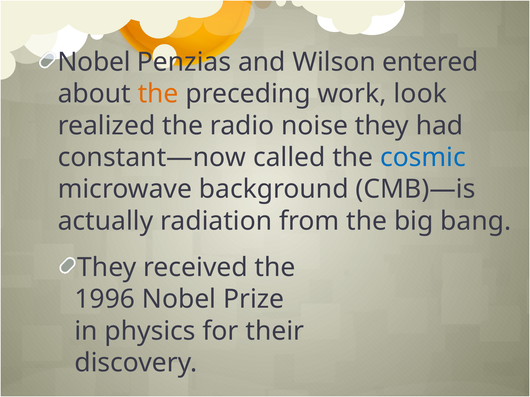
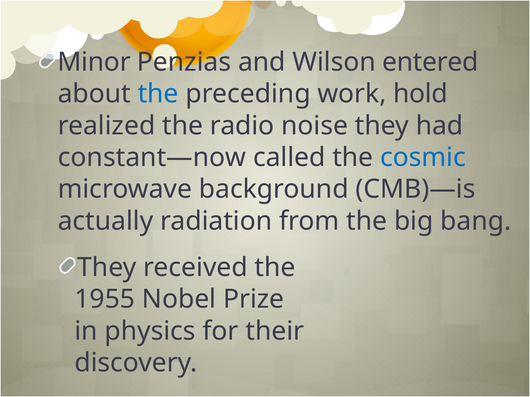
Nobel at (94, 62): Nobel -> Minor
the at (158, 94) colour: orange -> blue
look: look -> hold
1996: 1996 -> 1955
